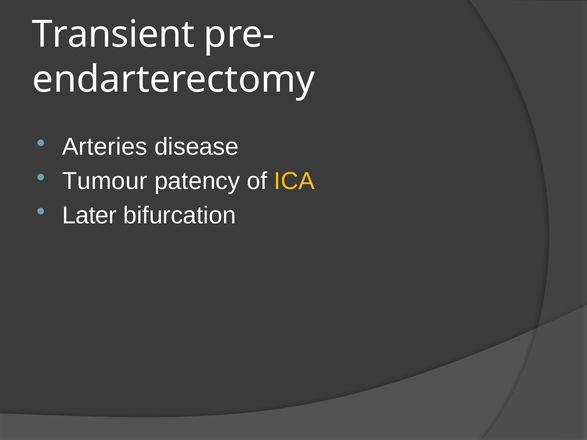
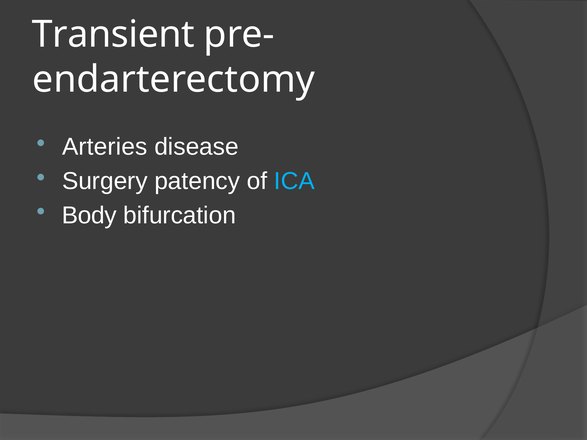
Tumour: Tumour -> Surgery
ICA colour: yellow -> light blue
Later: Later -> Body
